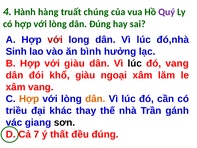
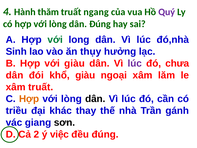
hàng: hàng -> thăm
chúng: chúng -> ngang
với at (55, 40) colour: red -> green
bình: bình -> thụy
lúc at (135, 63) colour: black -> purple
đó vang: vang -> chưa
xâm vang: vang -> truất
dân at (95, 99) colour: orange -> black
7: 7 -> 2
thất: thất -> việc
